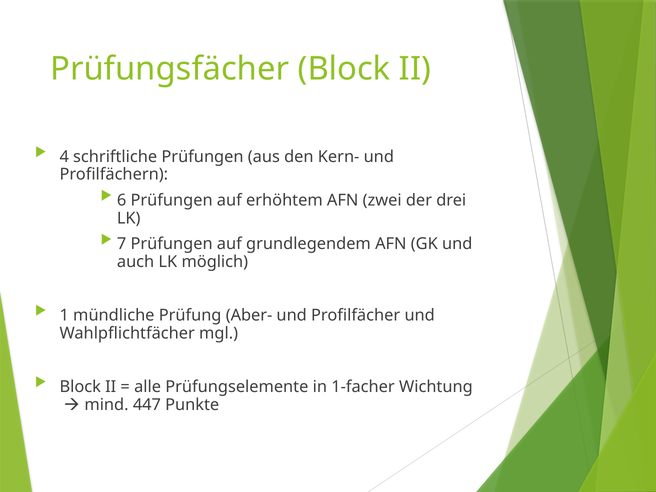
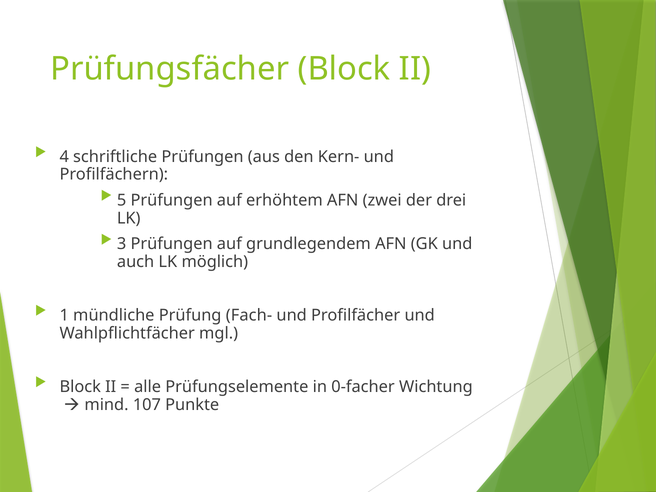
6: 6 -> 5
7: 7 -> 3
Aber-: Aber- -> Fach-
1-facher: 1-facher -> 0-facher
447: 447 -> 107
